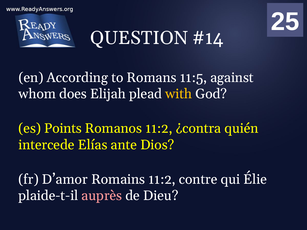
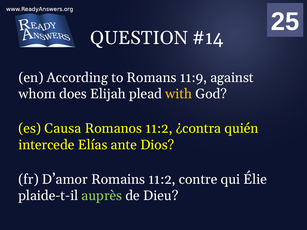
11:5: 11:5 -> 11:9
Points: Points -> Causa
auprès colour: pink -> light green
